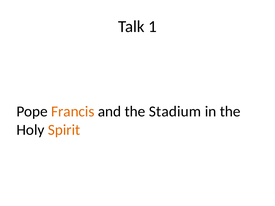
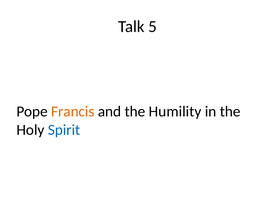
1: 1 -> 5
Stadium: Stadium -> Humility
Spirit colour: orange -> blue
